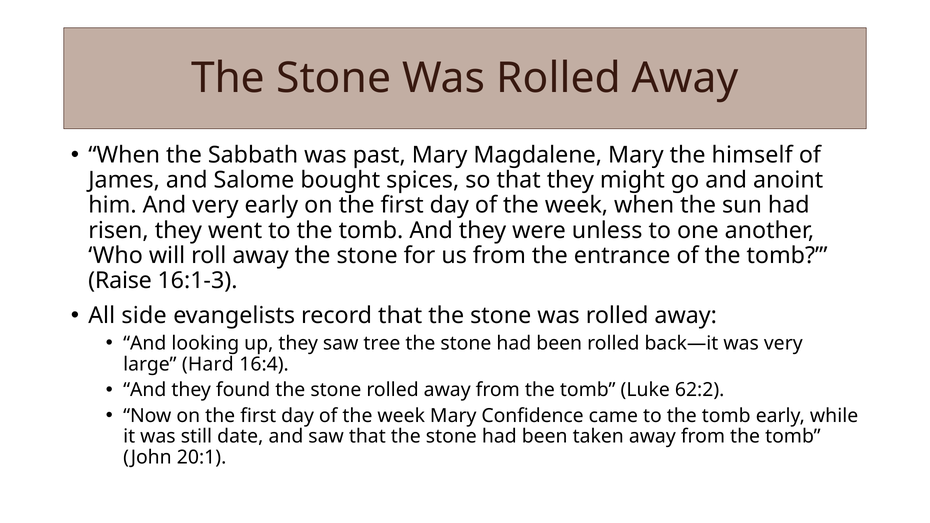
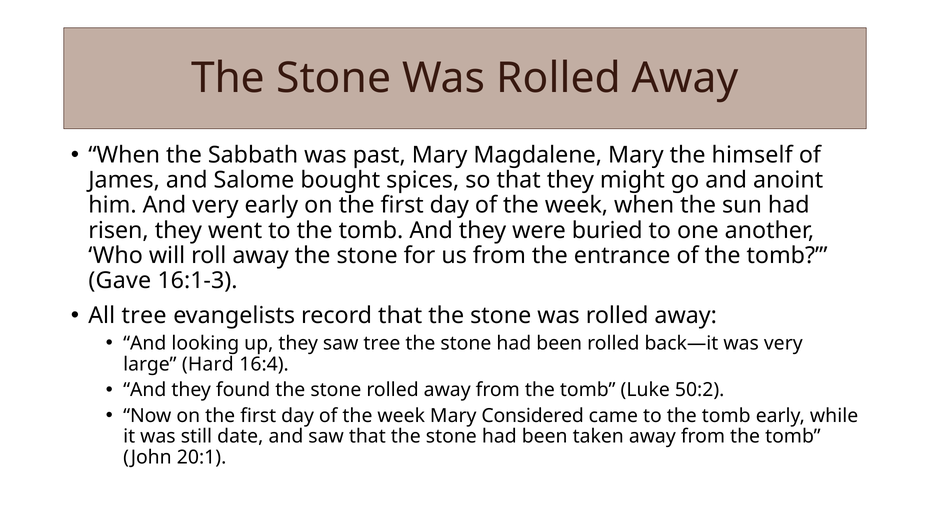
unless: unless -> buried
Raise: Raise -> Gave
All side: side -> tree
62:2: 62:2 -> 50:2
Confidence: Confidence -> Considered
